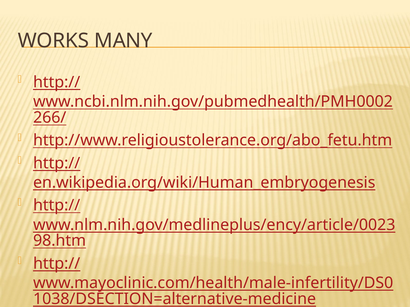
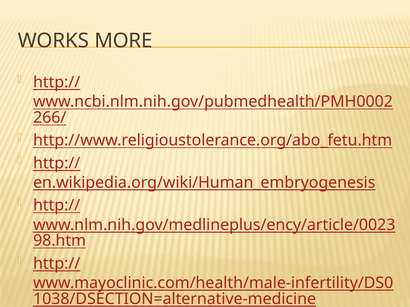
MANY: MANY -> MORE
